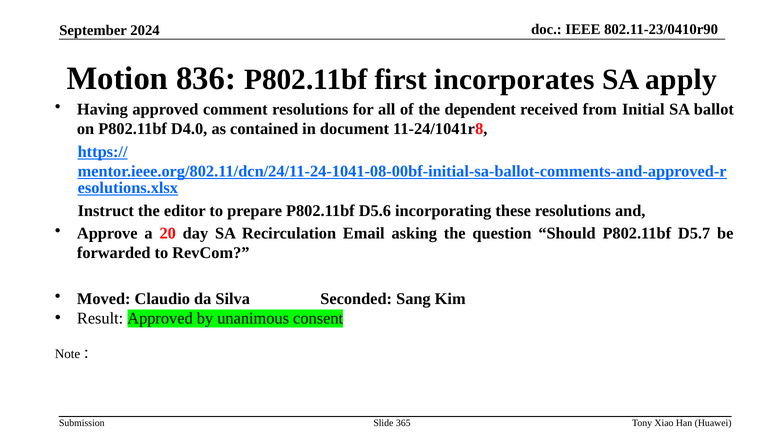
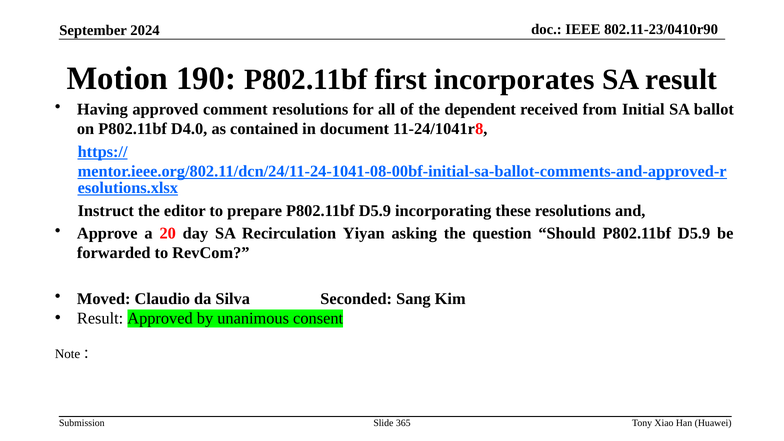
836: 836 -> 190
SA apply: apply -> result
prepare P802.11bf D5.6: D5.6 -> D5.9
Email: Email -> Yiyan
Should P802.11bf D5.7: D5.7 -> D5.9
